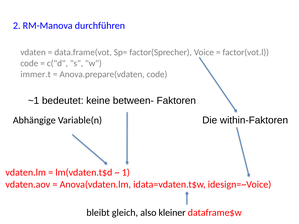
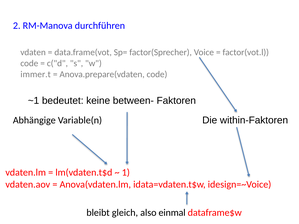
kleiner: kleiner -> einmal
